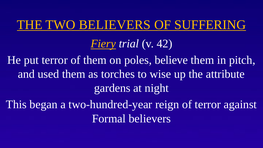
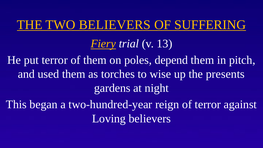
42: 42 -> 13
believe: believe -> depend
attribute: attribute -> presents
Formal: Formal -> Loving
